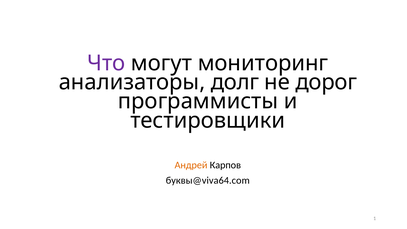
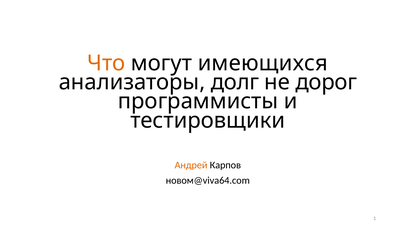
Что colour: purple -> orange
мониторинг: мониторинг -> имеющихся
буквы@viva64.com: буквы@viva64.com -> новом@viva64.com
